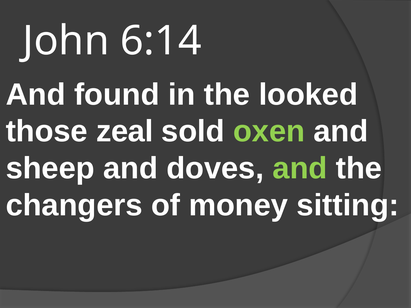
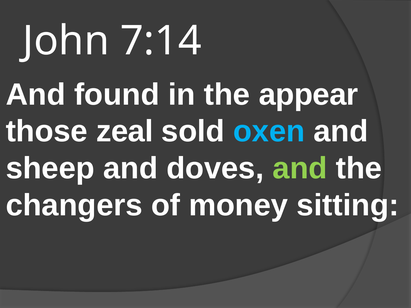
6:14: 6:14 -> 7:14
looked: looked -> appear
oxen colour: light green -> light blue
